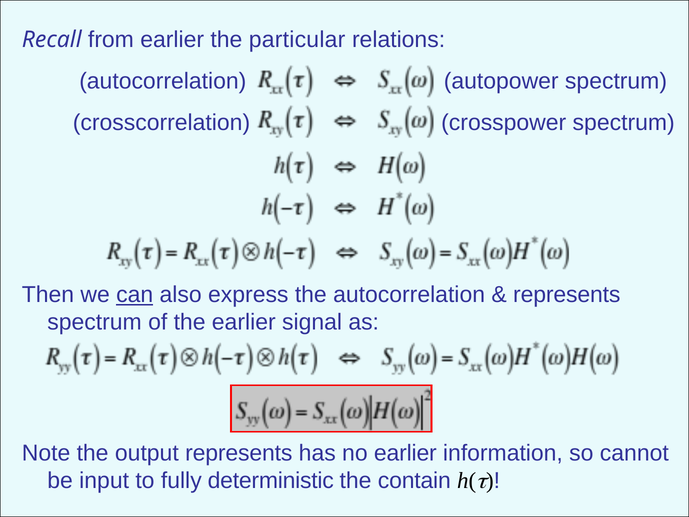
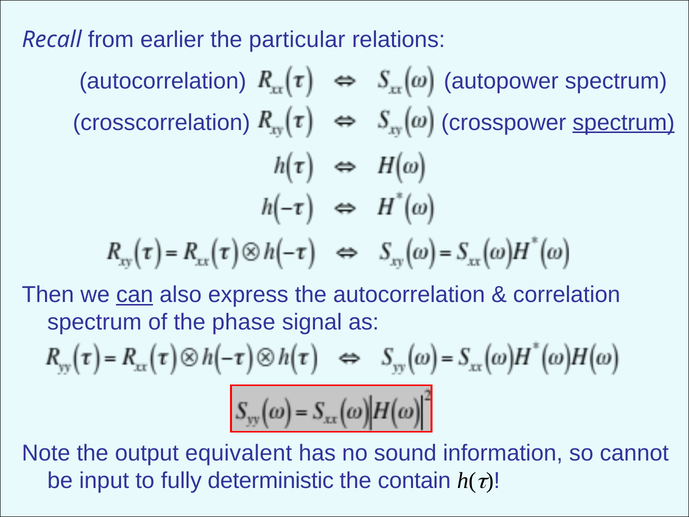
spectrum at (624, 122) underline: none -> present
represents at (567, 295): represents -> correlation
the earlier: earlier -> phase
output represents: represents -> equivalent
no earlier: earlier -> sound
